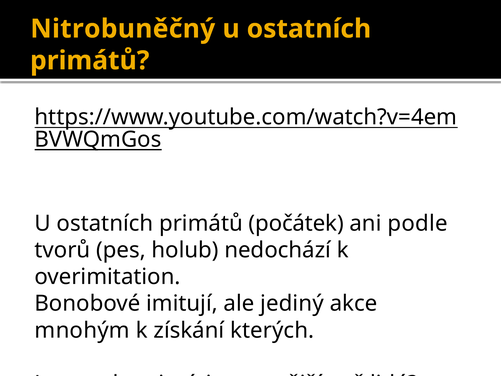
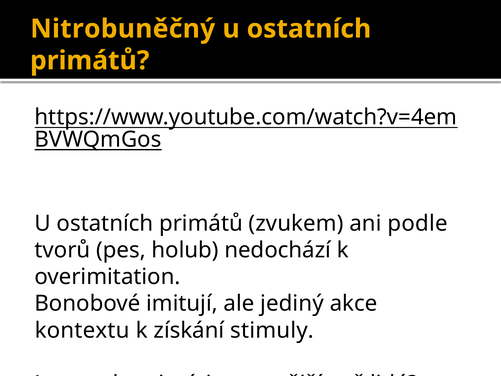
počátek: počátek -> zvukem
mnohým: mnohým -> kontextu
kterých: kterých -> stimuly
